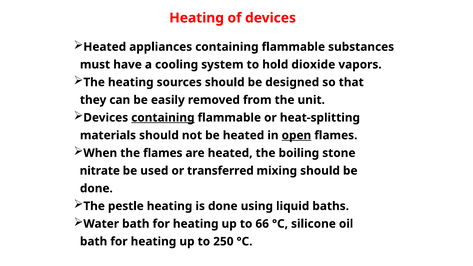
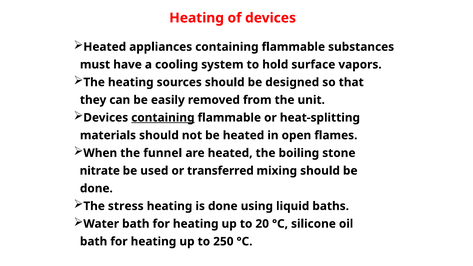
dioxide: dioxide -> surface
open underline: present -> none
the flames: flames -> funnel
pestle: pestle -> stress
66: 66 -> 20
